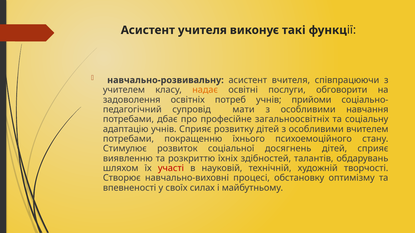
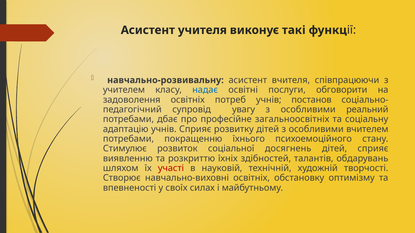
надає colour: orange -> blue
прийоми: прийоми -> постанов
мати: мати -> увагу
навчання: навчання -> реальний
навчально-виховні процесі: процесі -> освітніх
